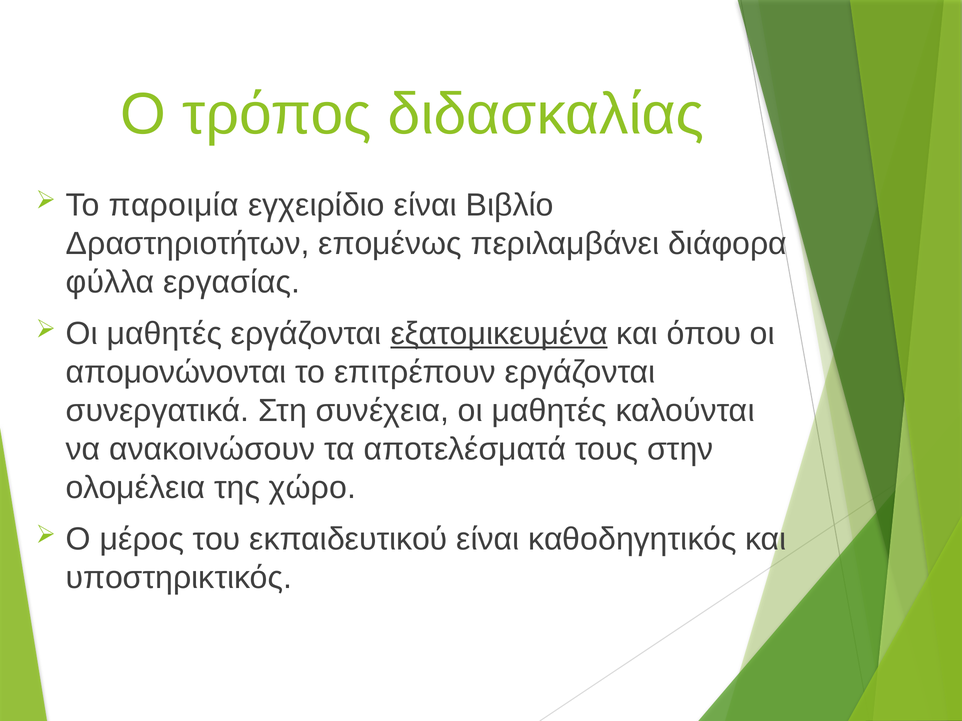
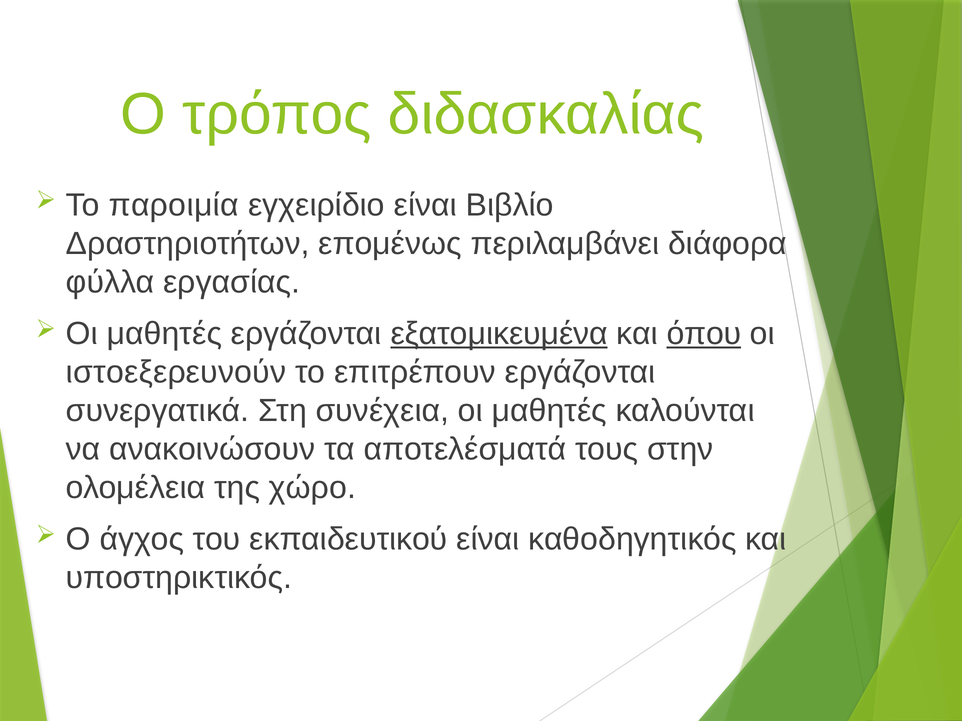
όπου underline: none -> present
απομονώνονται: απομονώνονται -> ιστοεξερευνούν
μέρος: μέρος -> άγχος
